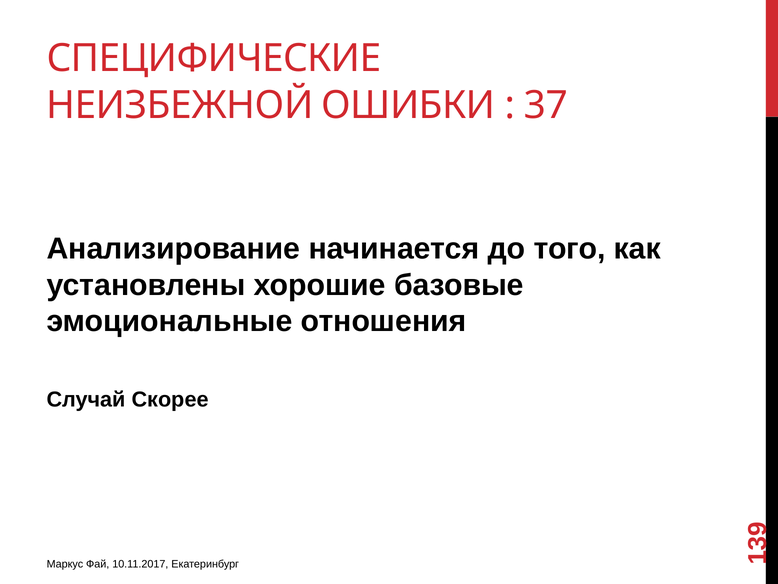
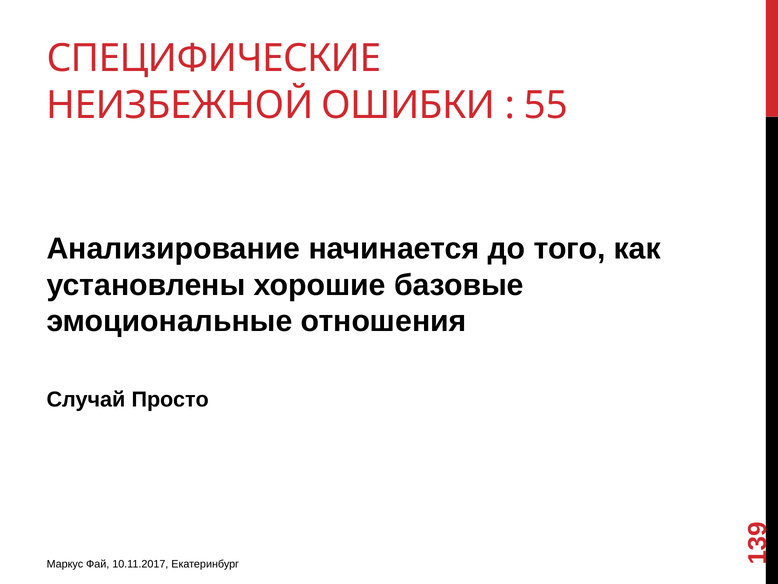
37: 37 -> 55
Скорее: Скорее -> Просто
